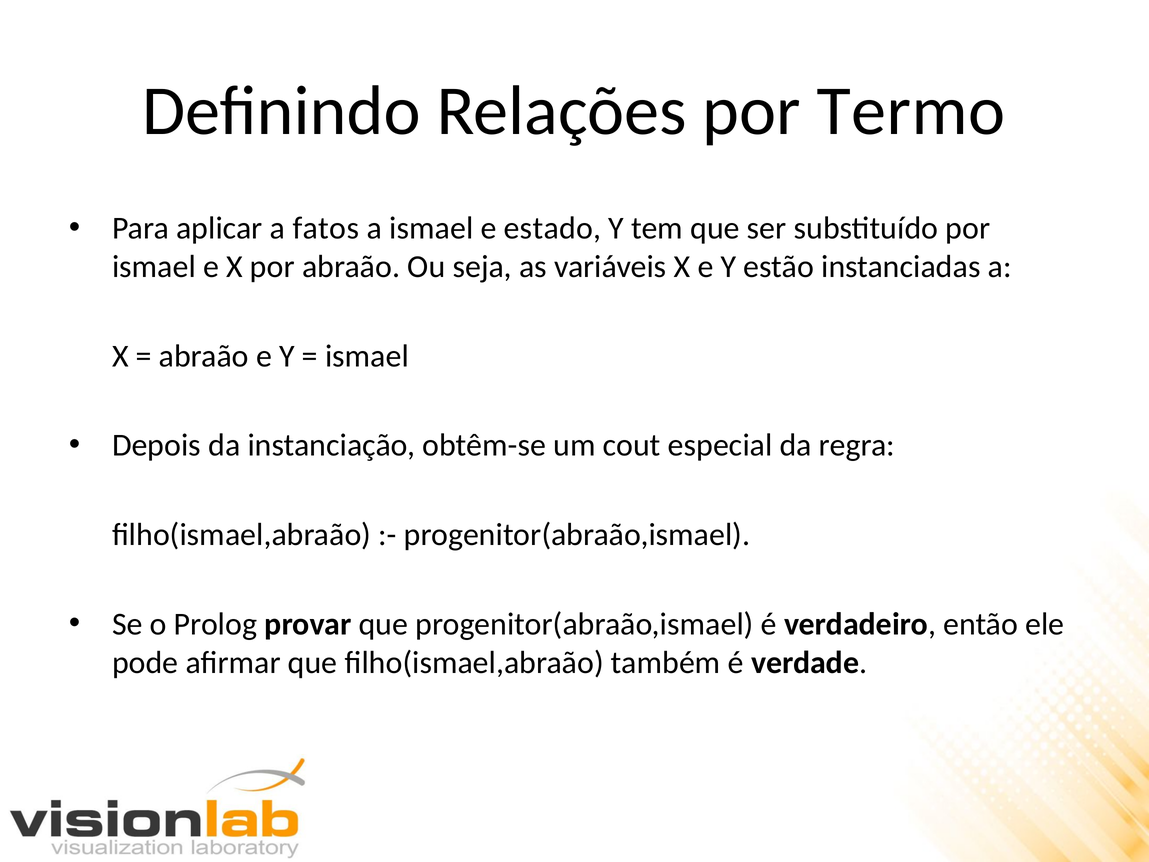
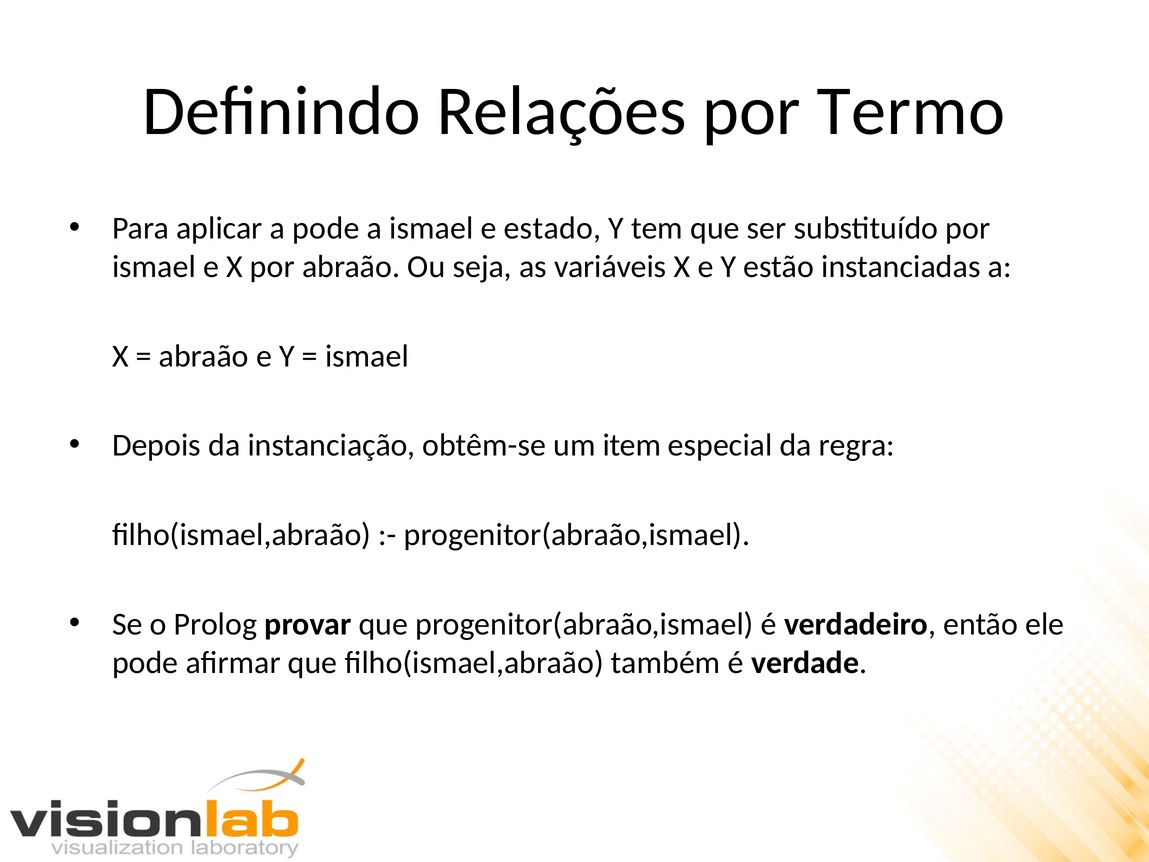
a fatos: fatos -> pode
cout: cout -> item
